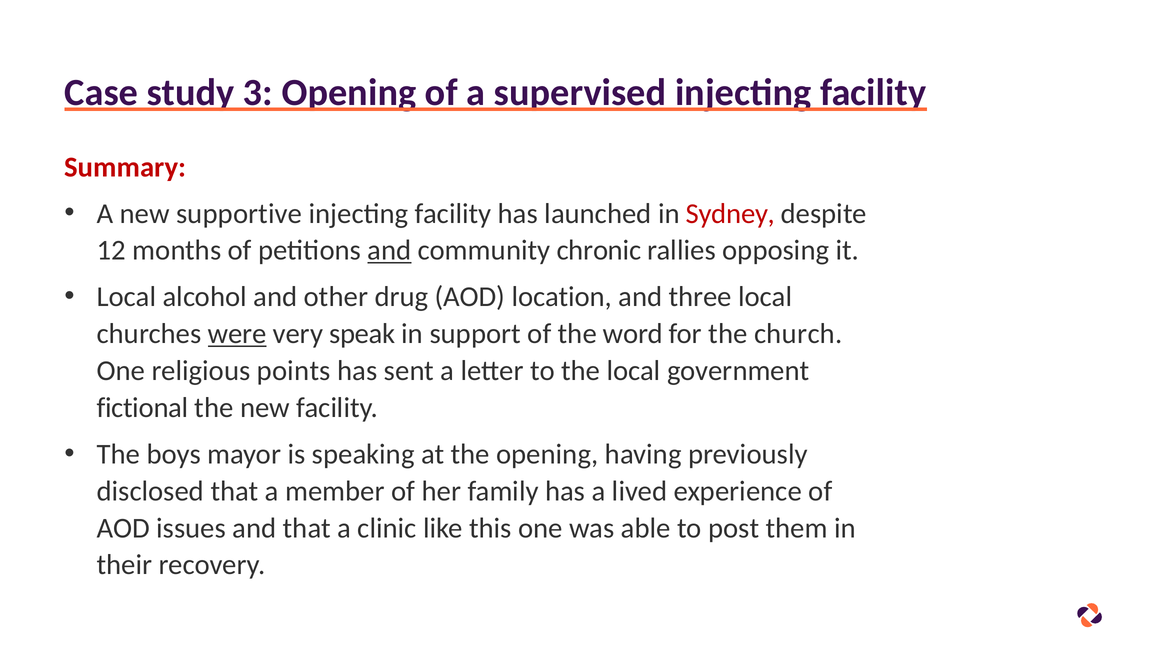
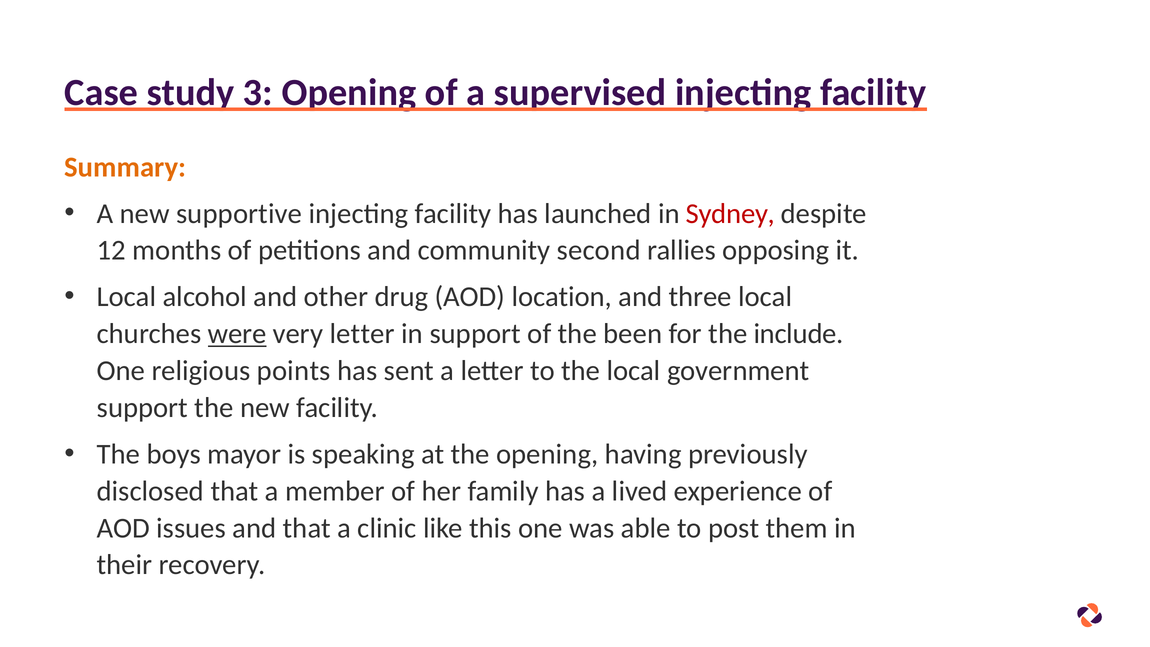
Summary colour: red -> orange
and at (389, 250) underline: present -> none
chronic: chronic -> second
very speak: speak -> letter
word: word -> been
church: church -> include
fictional at (143, 408): fictional -> support
